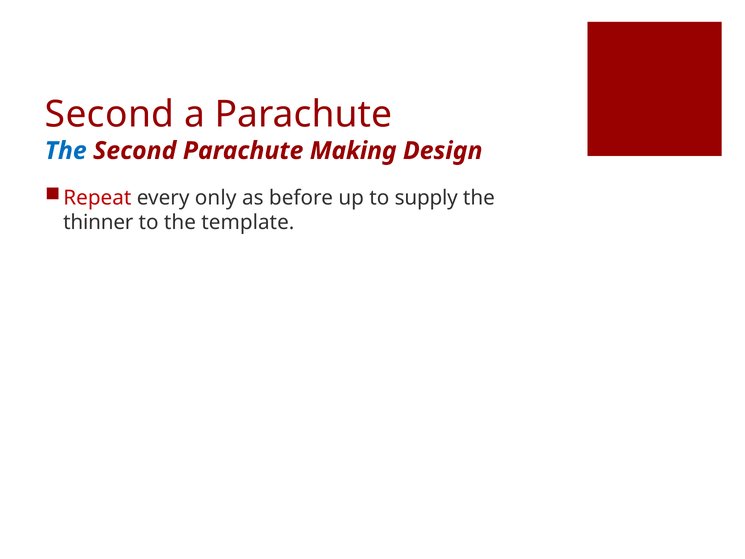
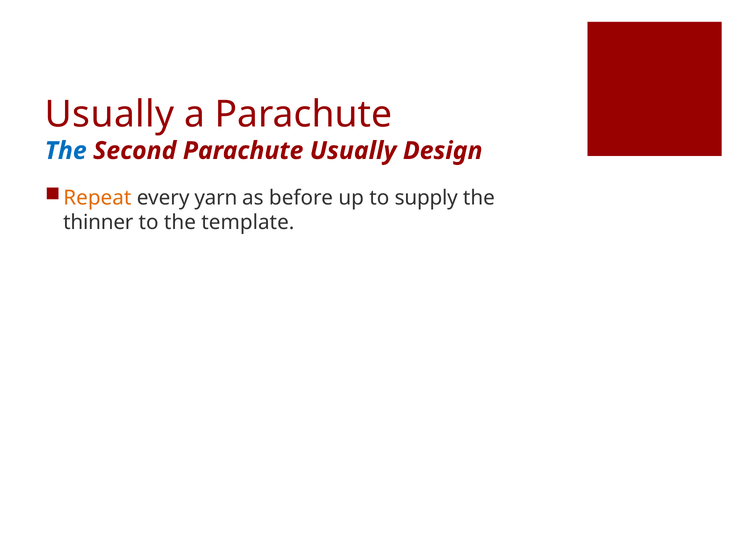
Second at (110, 114): Second -> Usually
Parachute Making: Making -> Usually
Repeat colour: red -> orange
only: only -> yarn
